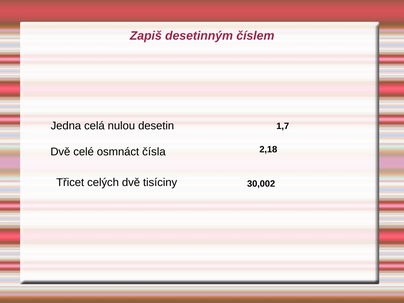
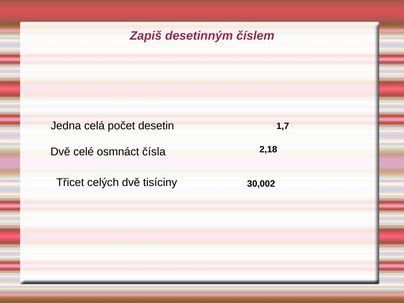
nulou: nulou -> počet
